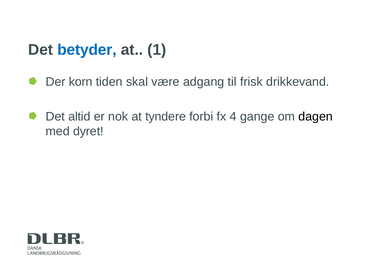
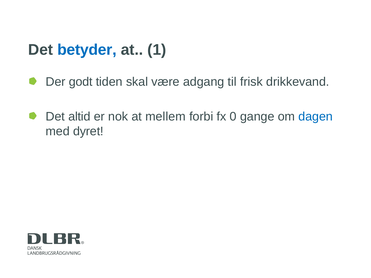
korn: korn -> godt
tyndere: tyndere -> mellem
4: 4 -> 0
dagen colour: black -> blue
